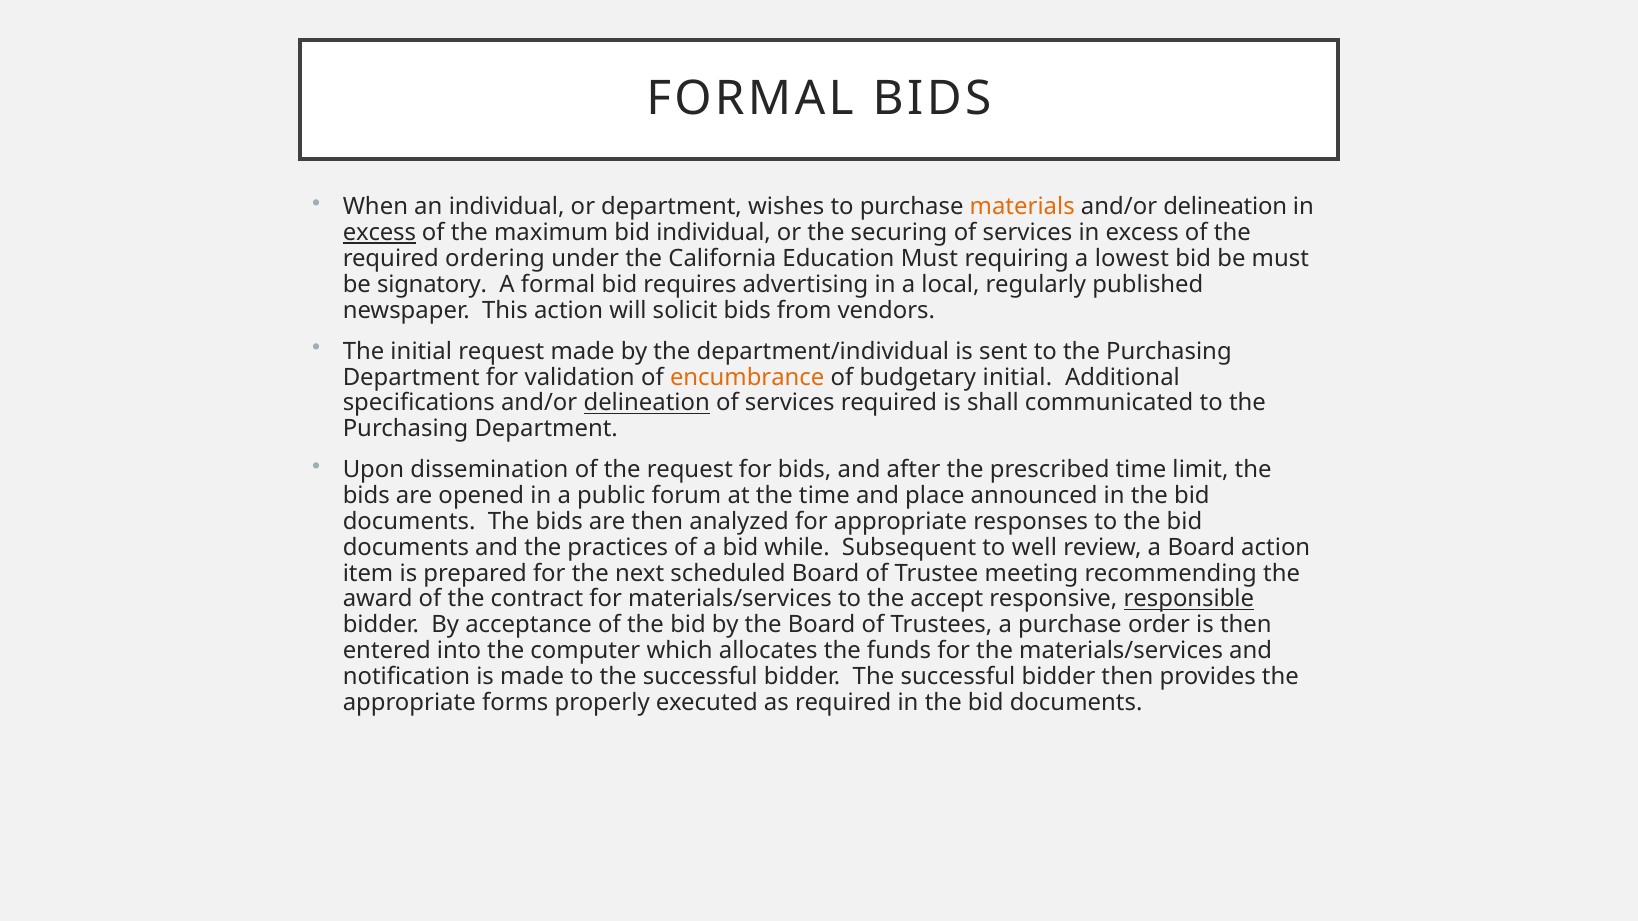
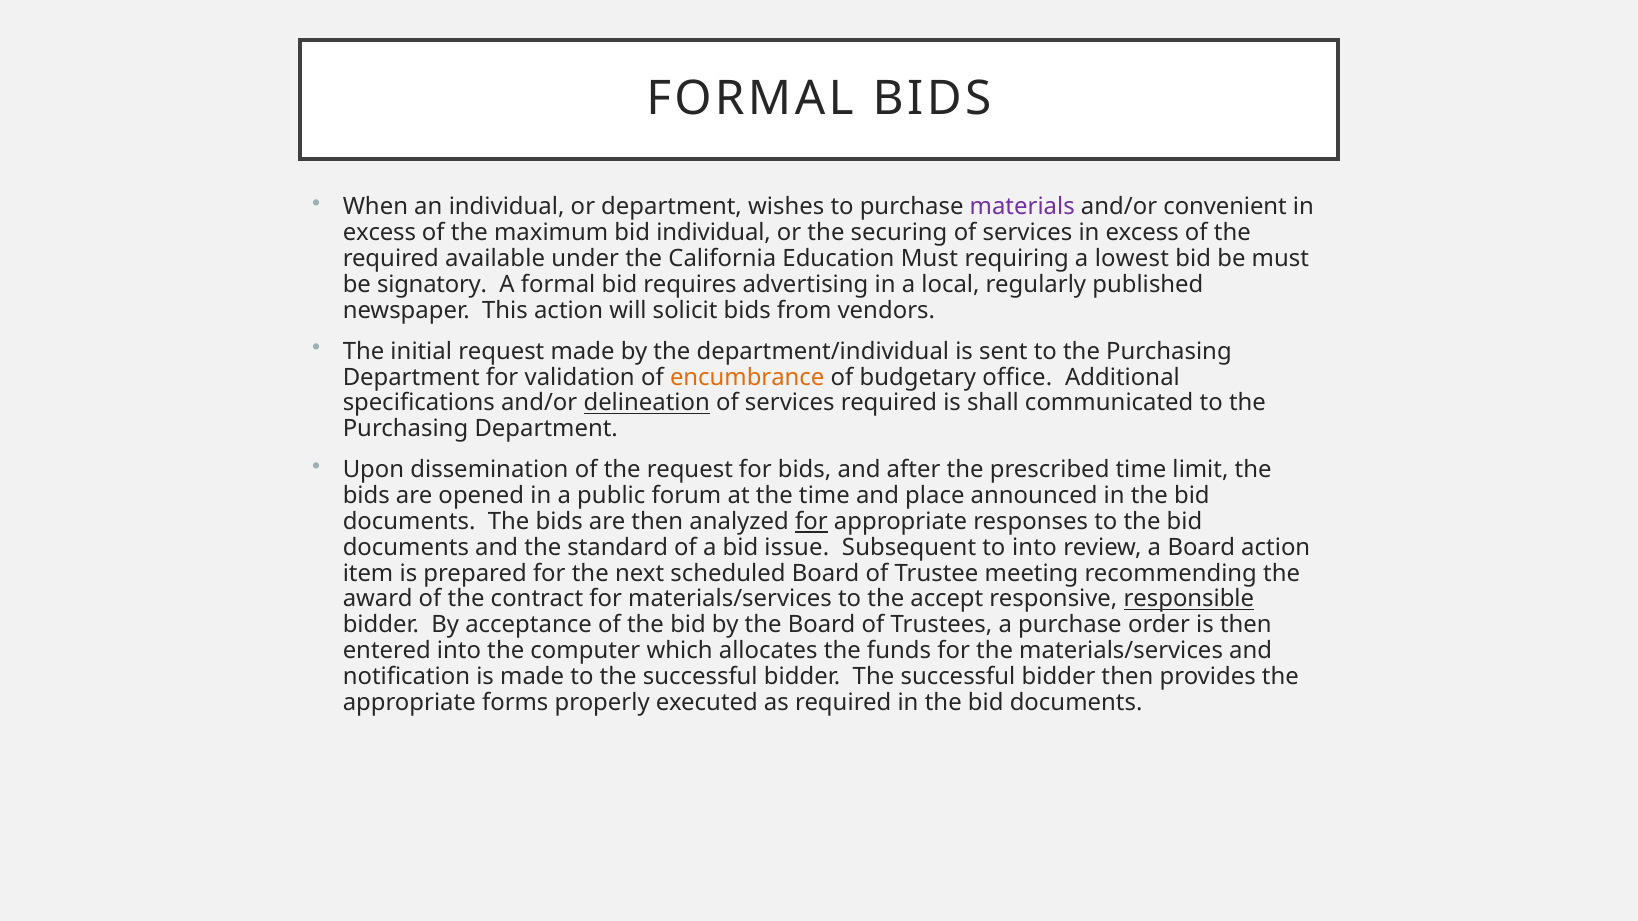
materials colour: orange -> purple
delineation at (1225, 207): delineation -> convenient
excess at (379, 233) underline: present -> none
ordering: ordering -> available
budgetary initial: initial -> office
for at (811, 522) underline: none -> present
practices: practices -> standard
while: while -> issue
to well: well -> into
